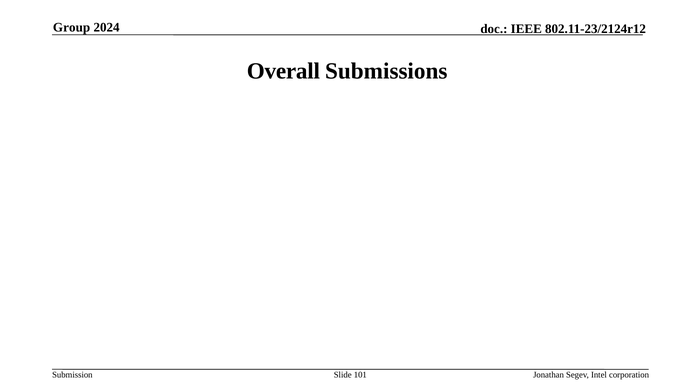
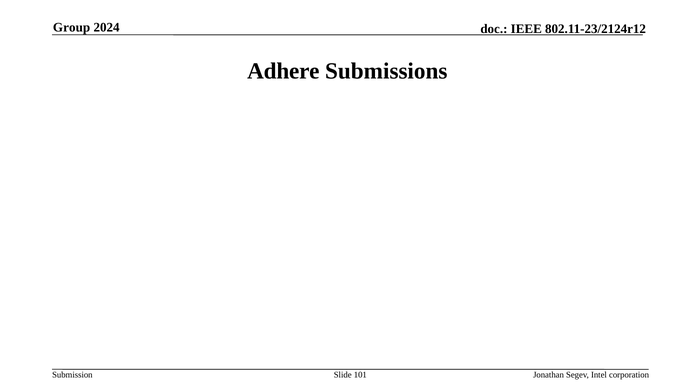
Overall: Overall -> Adhere
